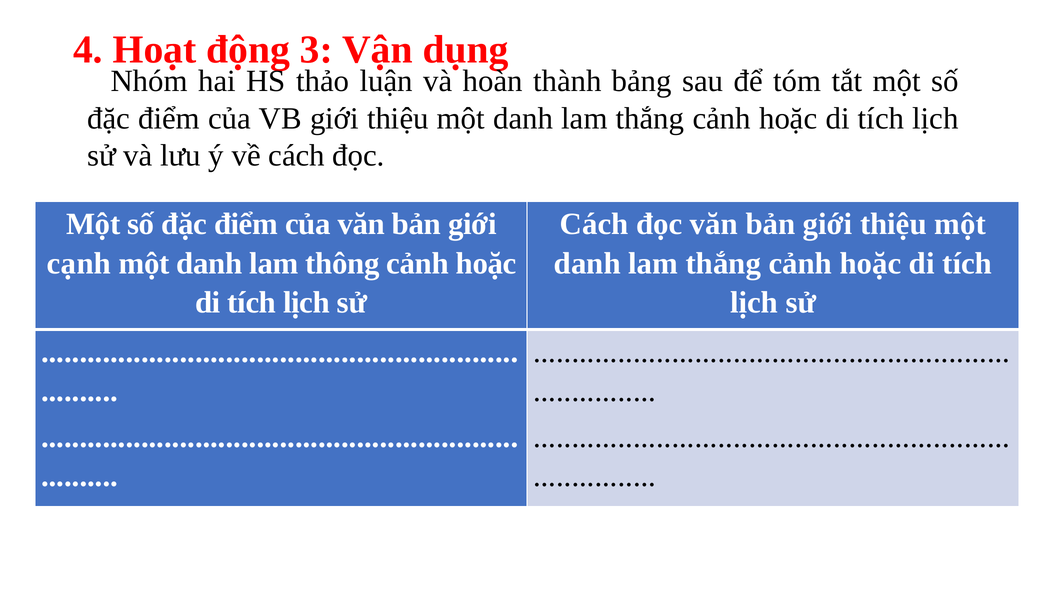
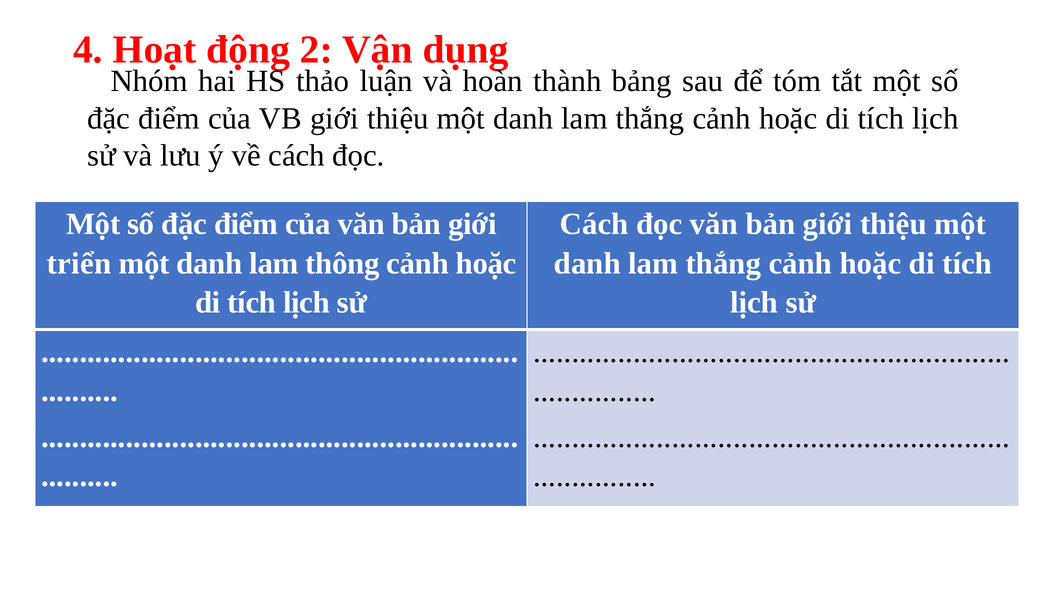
3: 3 -> 2
cạnh: cạnh -> triển
